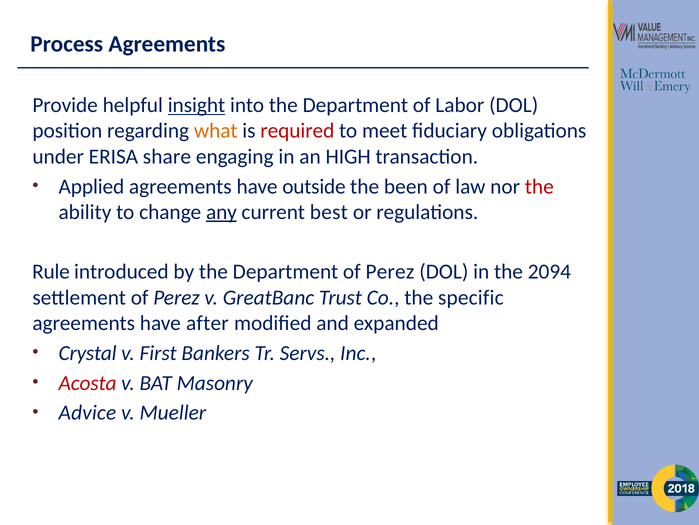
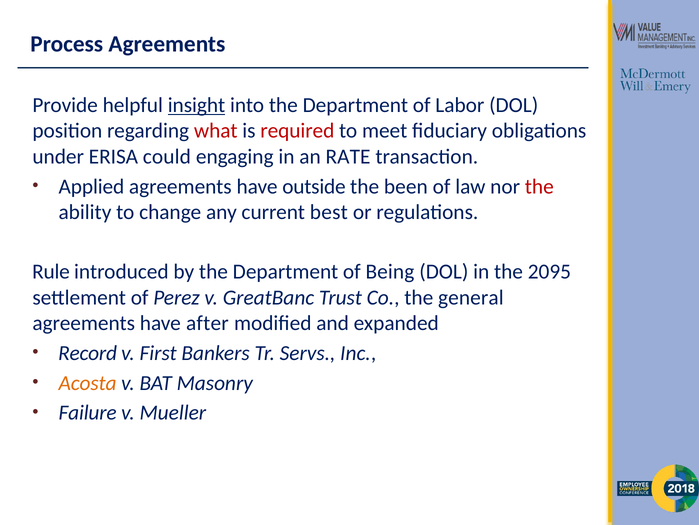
what colour: orange -> red
share: share -> could
HIGH: HIGH -> RATE
any underline: present -> none
Department of Perez: Perez -> Being
2094: 2094 -> 2095
specific: specific -> general
Crystal: Crystal -> Record
Acosta colour: red -> orange
Advice: Advice -> Failure
